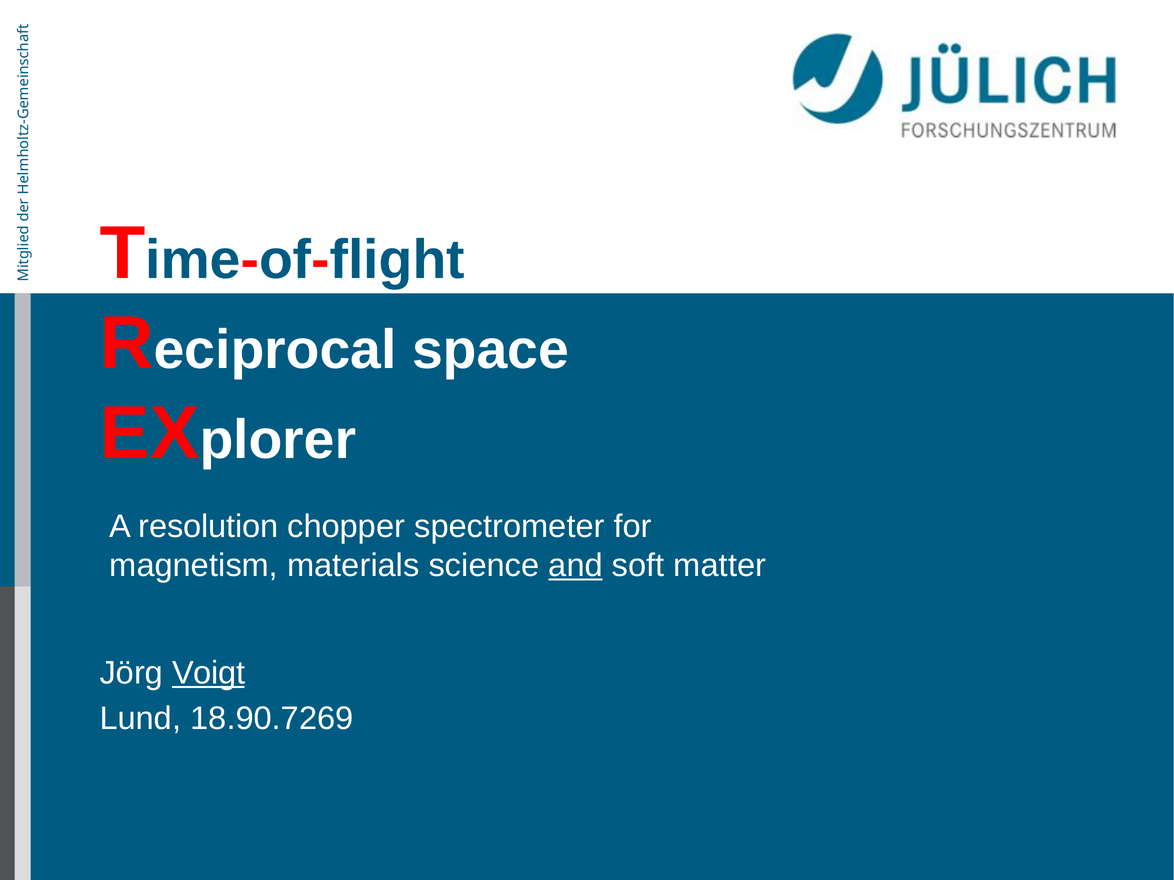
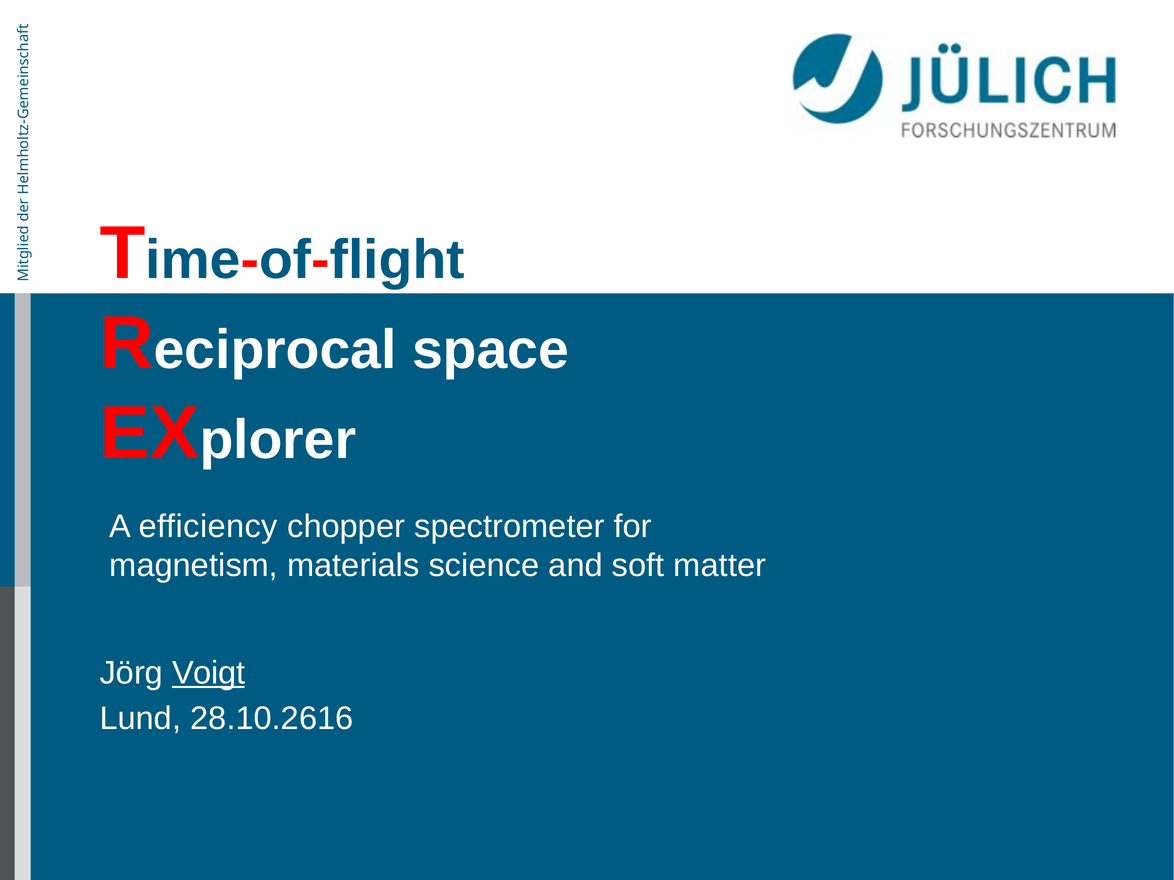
resolution: resolution -> efficiency
and underline: present -> none
18.90.7269: 18.90.7269 -> 28.10.2616
